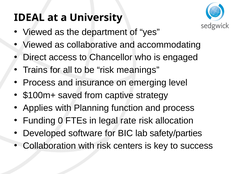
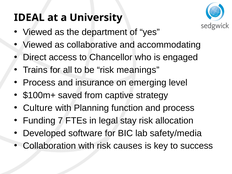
Applies: Applies -> Culture
0: 0 -> 7
rate: rate -> stay
safety/parties: safety/parties -> safety/media
centers: centers -> causes
